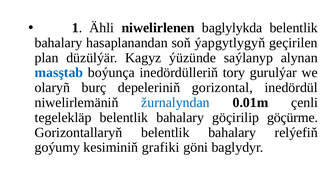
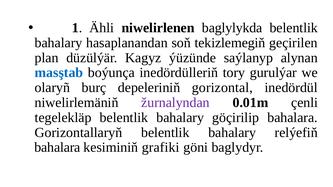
ýapgytlygyň: ýapgytlygyň -> tekizlemegiň
žurnalyndan colour: blue -> purple
göçirilip göçürme: göçürme -> bahalara
goýumy at (57, 148): goýumy -> bahalara
